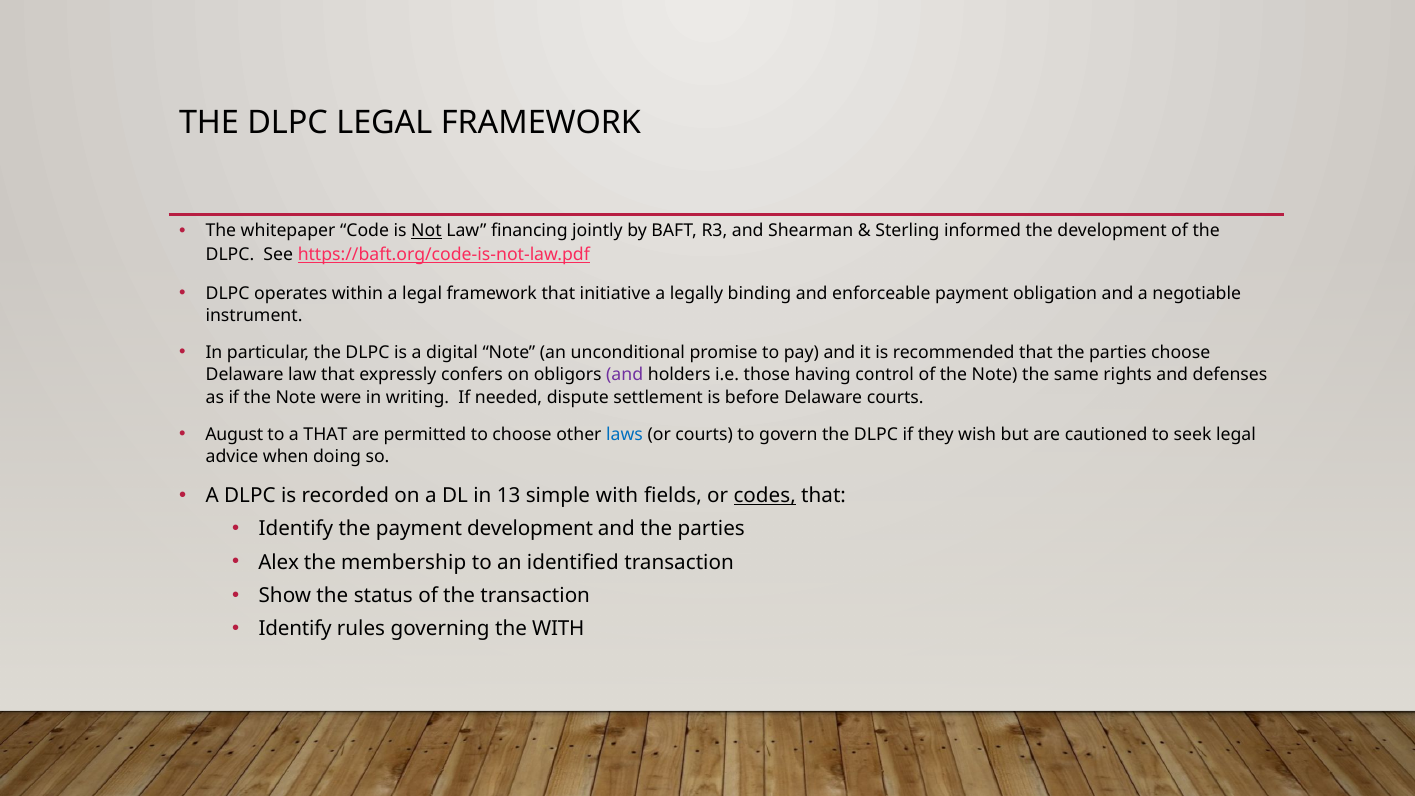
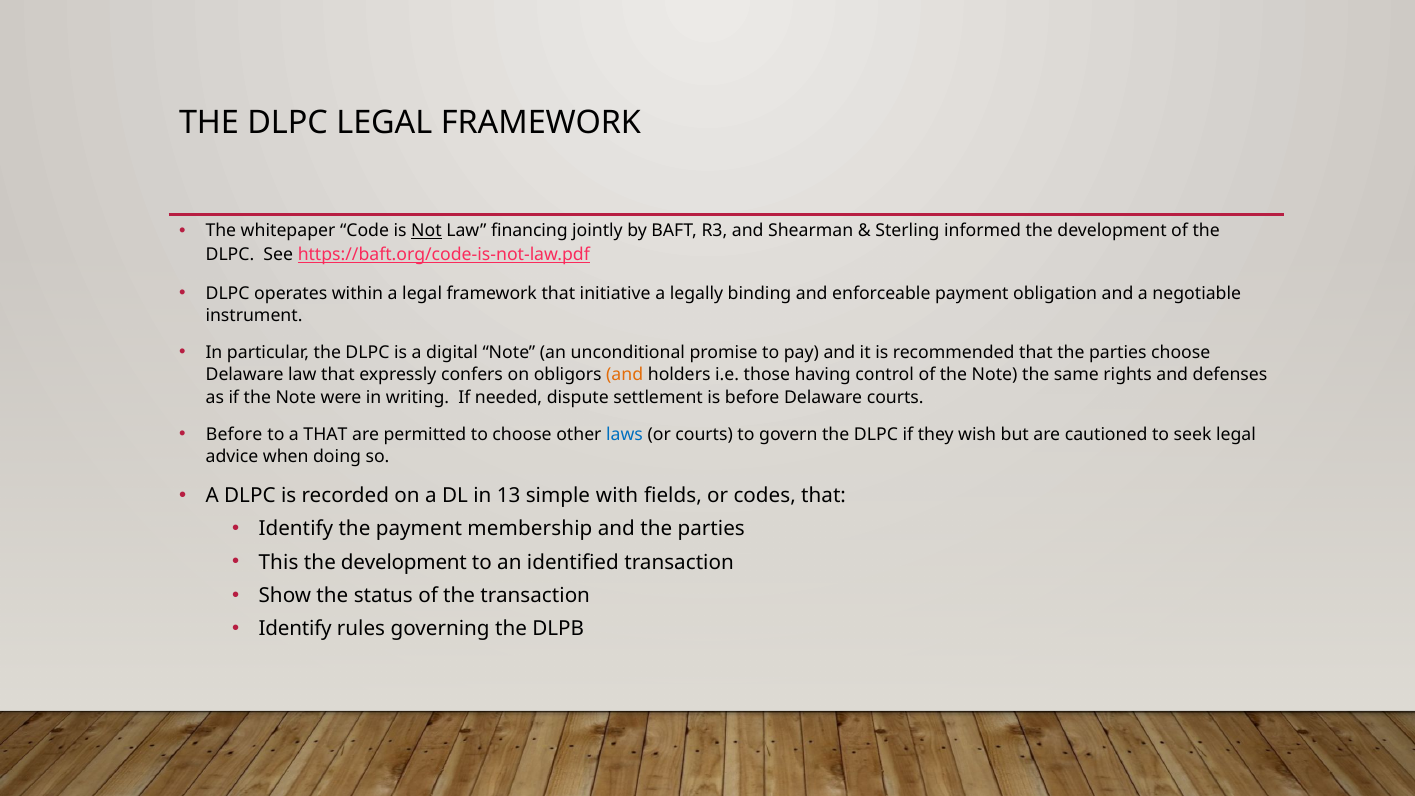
and at (625, 375) colour: purple -> orange
August at (234, 434): August -> Before
codes underline: present -> none
payment development: development -> membership
Alex: Alex -> This
membership at (404, 562): membership -> development
the WITH: WITH -> DLPB
